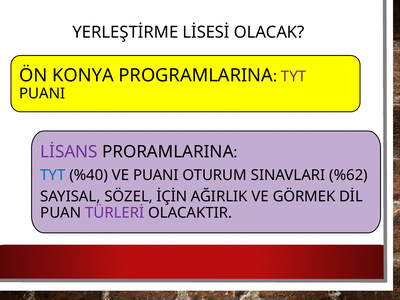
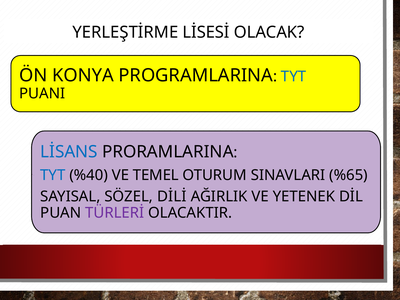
TYT at (294, 77) colour: purple -> blue
LİSANS colour: purple -> blue
VE PUANI: PUANI -> TEMEL
%62: %62 -> %65
İÇİN: İÇİN -> DİLİ
GÖRMEK: GÖRMEK -> YETENEK
